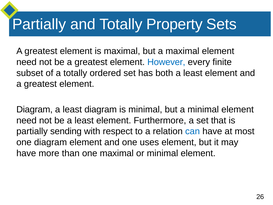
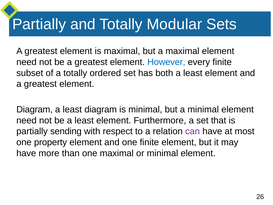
Property: Property -> Modular
can colour: blue -> purple
one diagram: diagram -> property
one uses: uses -> finite
